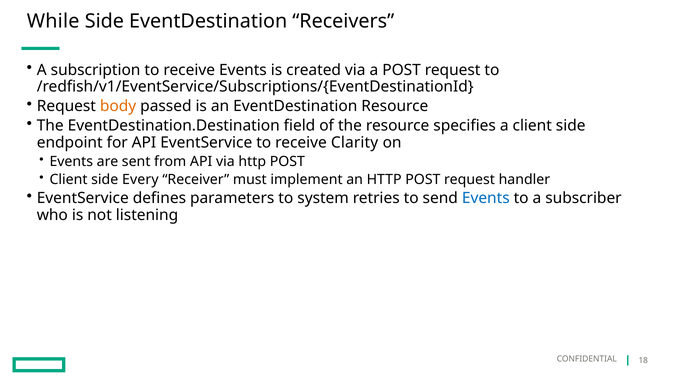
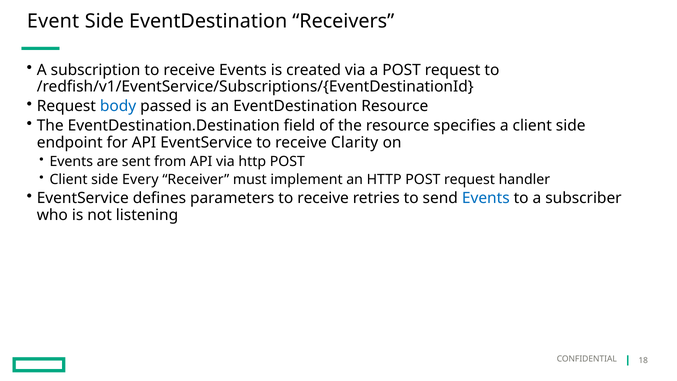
While: While -> Event
body colour: orange -> blue
parameters to system: system -> receive
